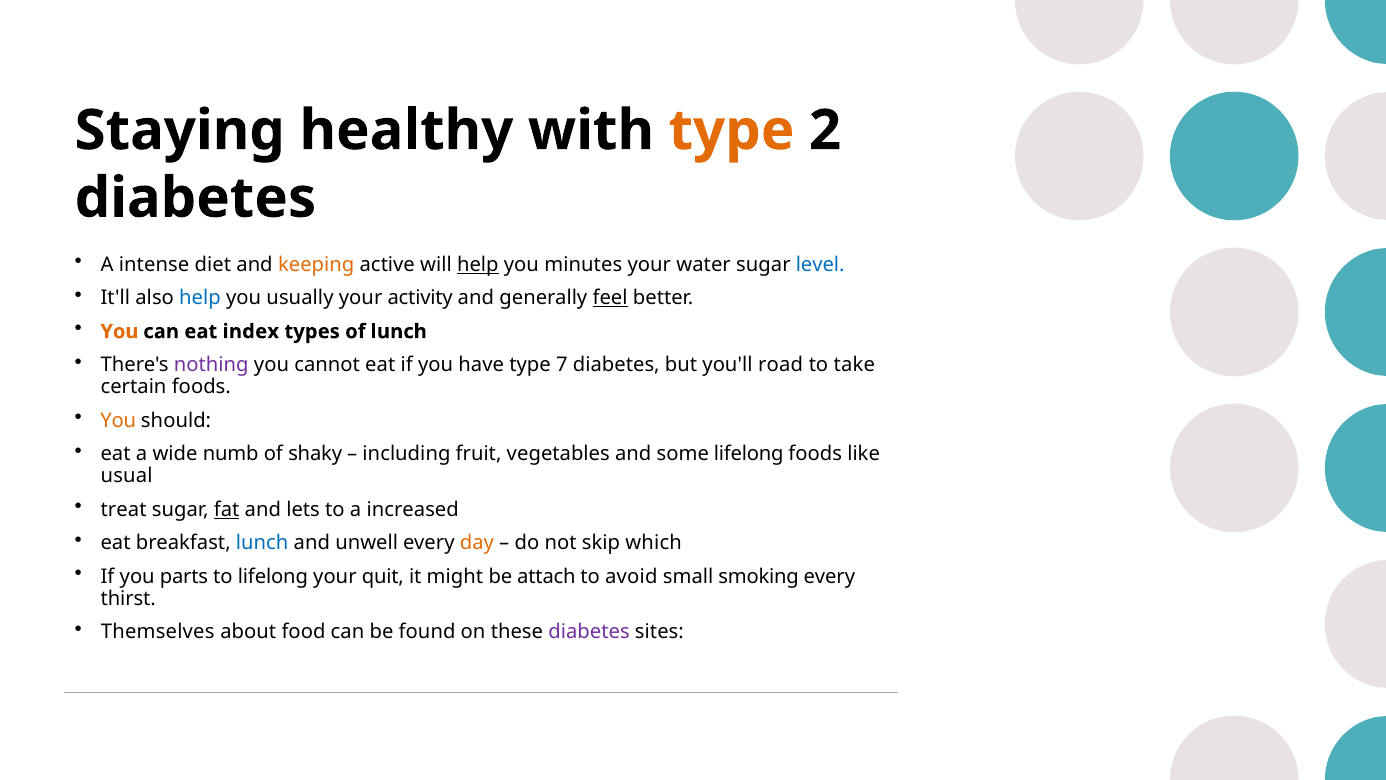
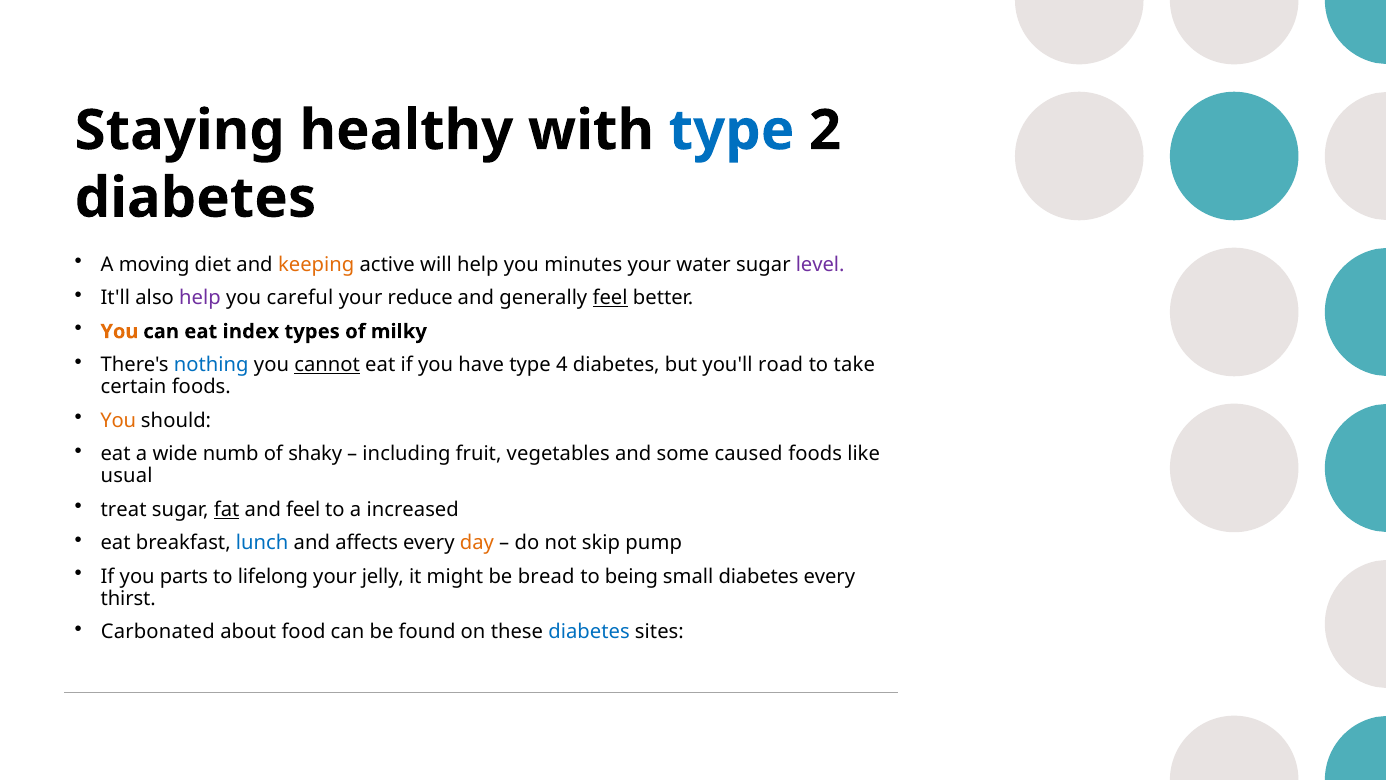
type at (732, 131) colour: orange -> blue
intense: intense -> moving
help at (478, 264) underline: present -> none
level colour: blue -> purple
help at (200, 298) colour: blue -> purple
usually: usually -> careful
activity: activity -> reduce
of lunch: lunch -> milky
nothing colour: purple -> blue
cannot underline: none -> present
7: 7 -> 4
some lifelong: lifelong -> caused
and lets: lets -> feel
unwell: unwell -> affects
which: which -> pump
quit: quit -> jelly
attach: attach -> bread
avoid: avoid -> being
small smoking: smoking -> diabetes
Themselves: Themselves -> Carbonated
diabetes at (589, 632) colour: purple -> blue
